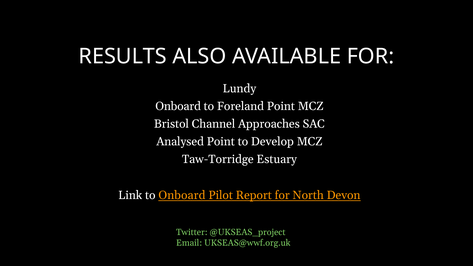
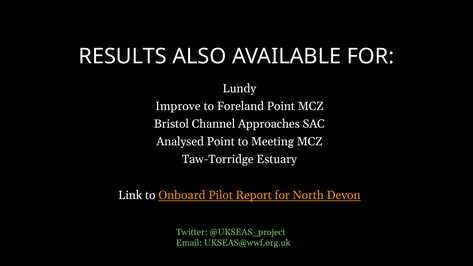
Onboard at (178, 106): Onboard -> Improve
Develop: Develop -> Meeting
